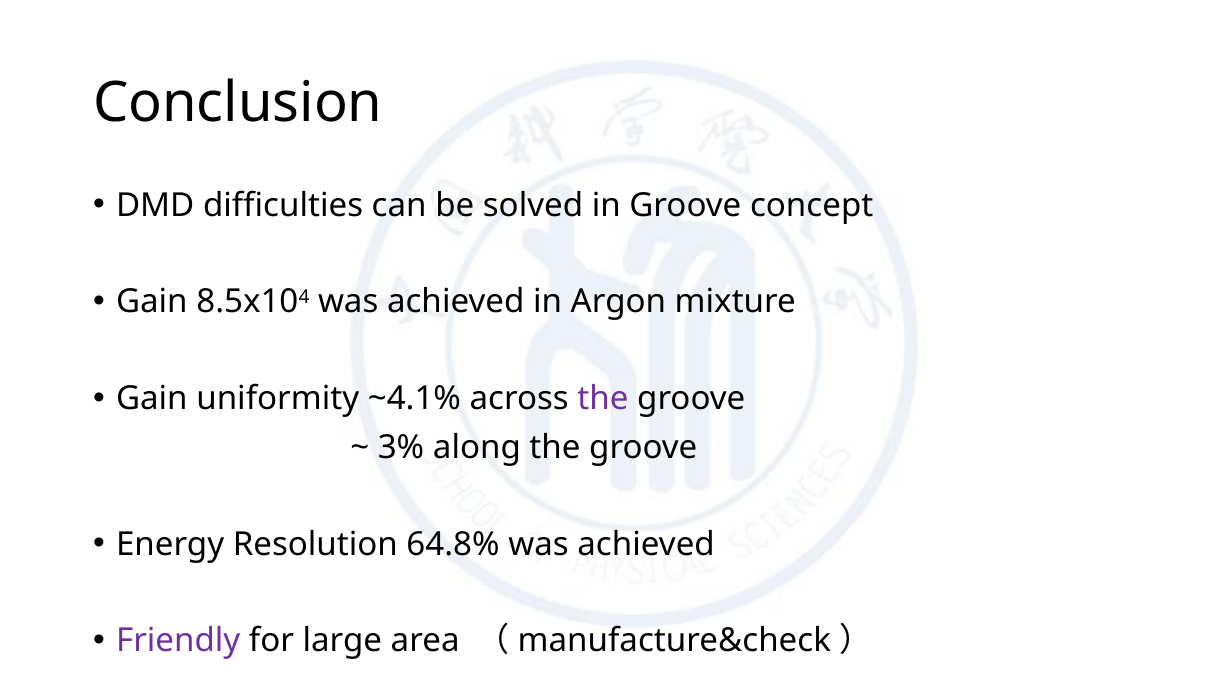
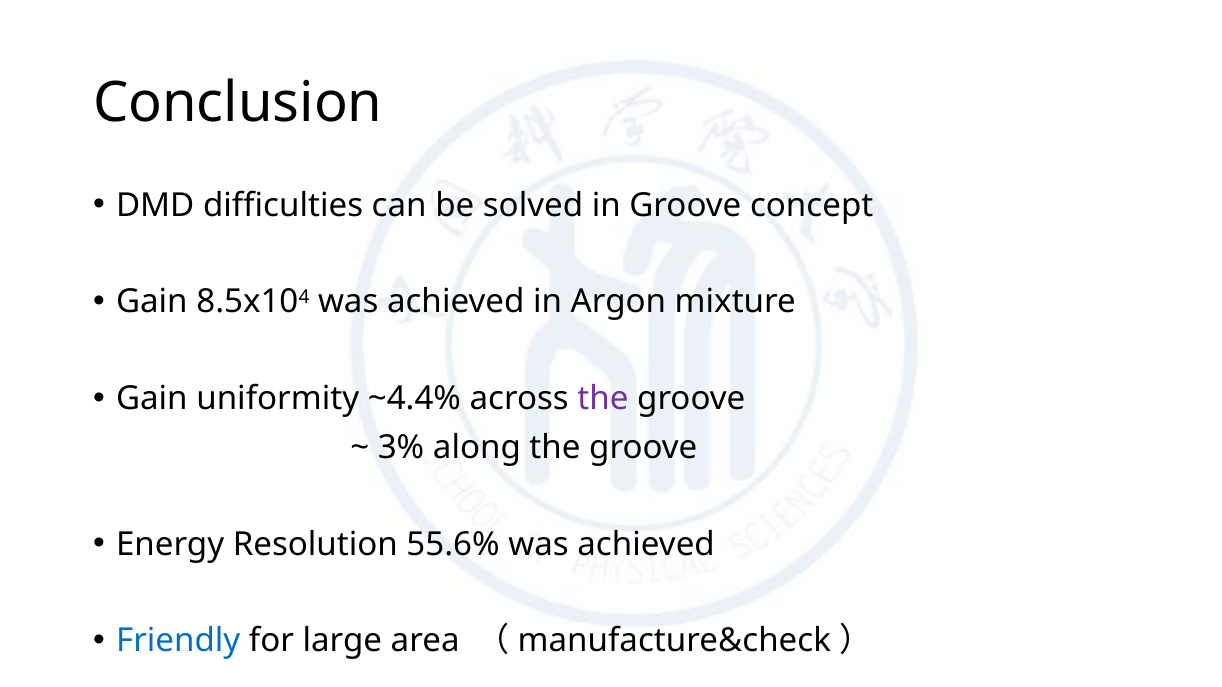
~4.1%: ~4.1% -> ~4.4%
64.8%: 64.8% -> 55.6%
Friendly colour: purple -> blue
